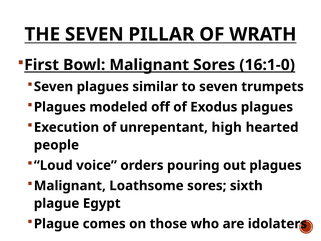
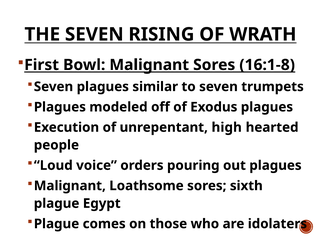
PILLAR: PILLAR -> RISING
16:1-0: 16:1-0 -> 16:1-8
